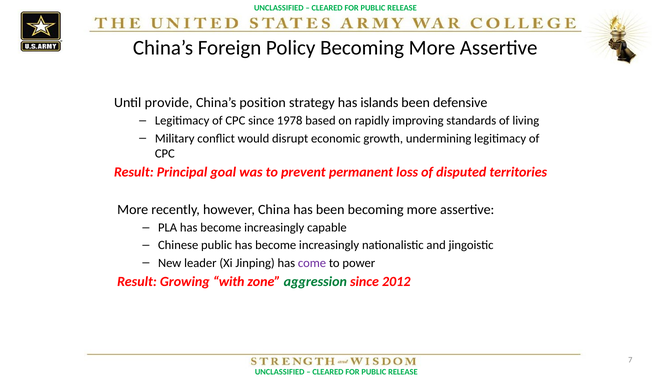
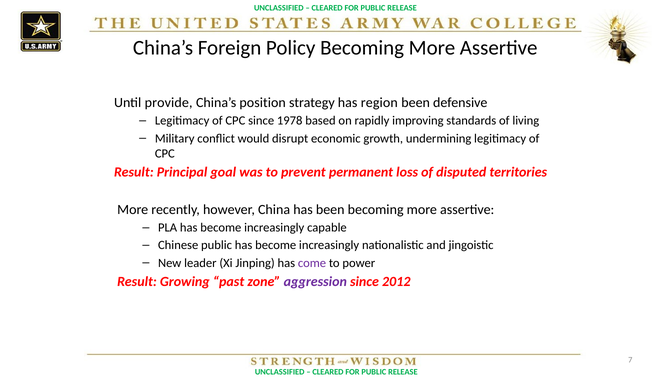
islands: islands -> region
with: with -> past
aggression colour: green -> purple
